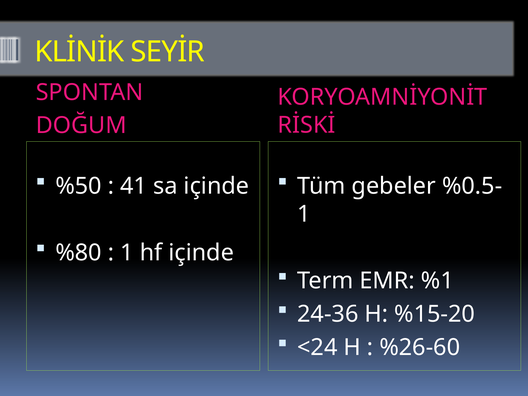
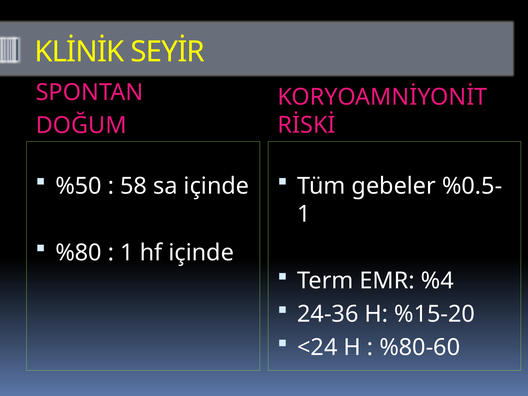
41: 41 -> 58
%1: %1 -> %4
%26-60: %26-60 -> %80-60
